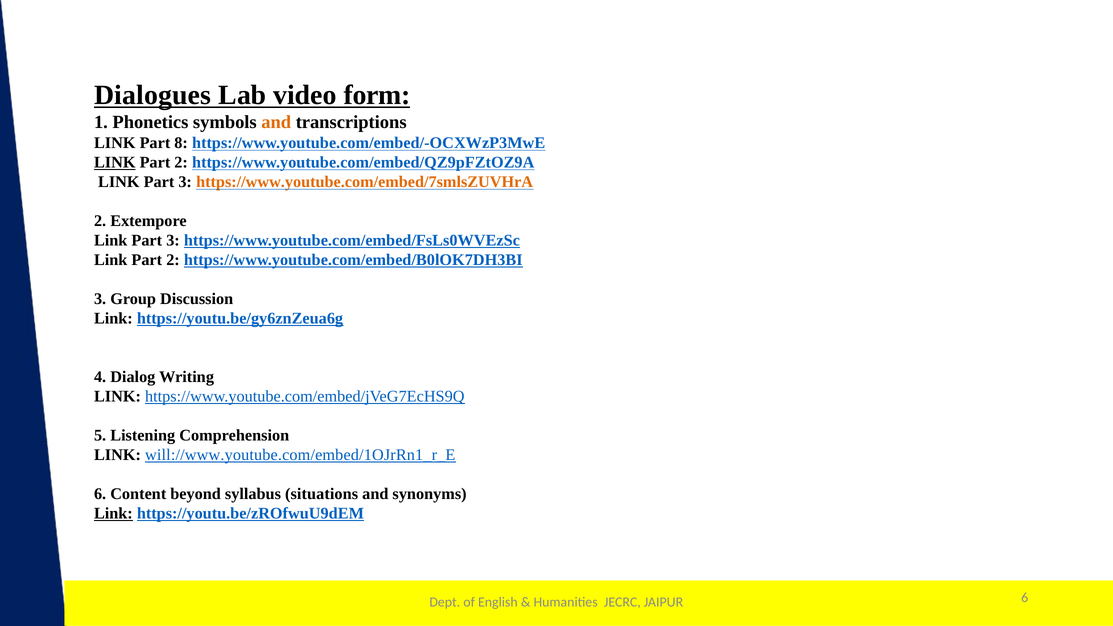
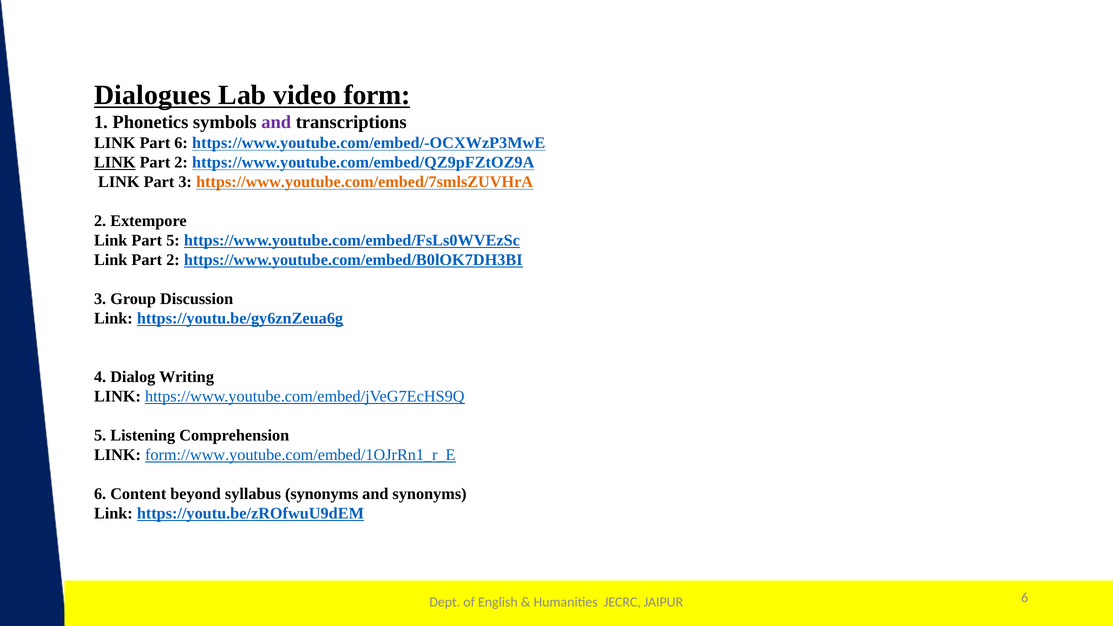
and at (276, 122) colour: orange -> purple
Part 8: 8 -> 6
3 at (173, 240): 3 -> 5
will://www.youtube.com/embed/1OJrRn1_r_E: will://www.youtube.com/embed/1OJrRn1_r_E -> form://www.youtube.com/embed/1OJrRn1_r_E
syllabus situations: situations -> synonyms
Link at (113, 513) underline: present -> none
